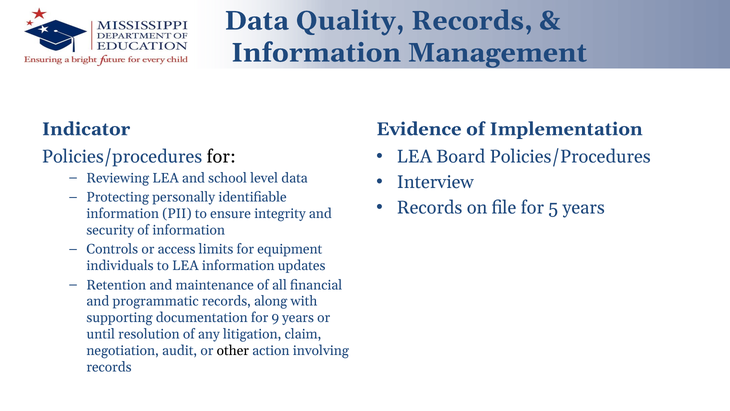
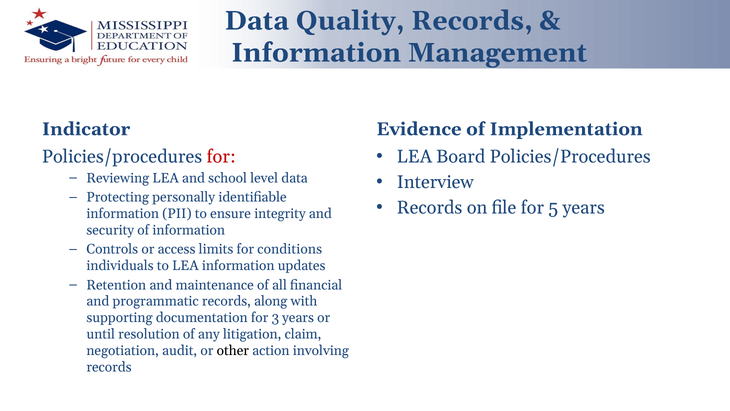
for at (221, 156) colour: black -> red
equipment: equipment -> conditions
9: 9 -> 3
